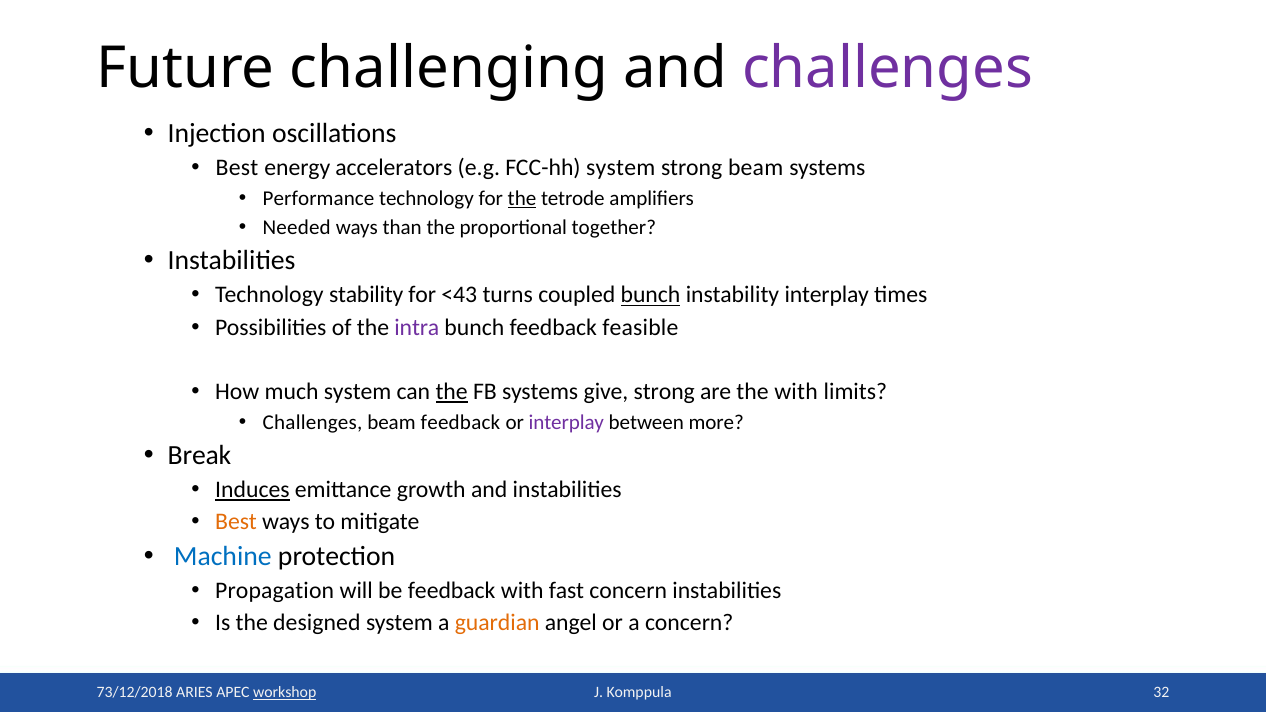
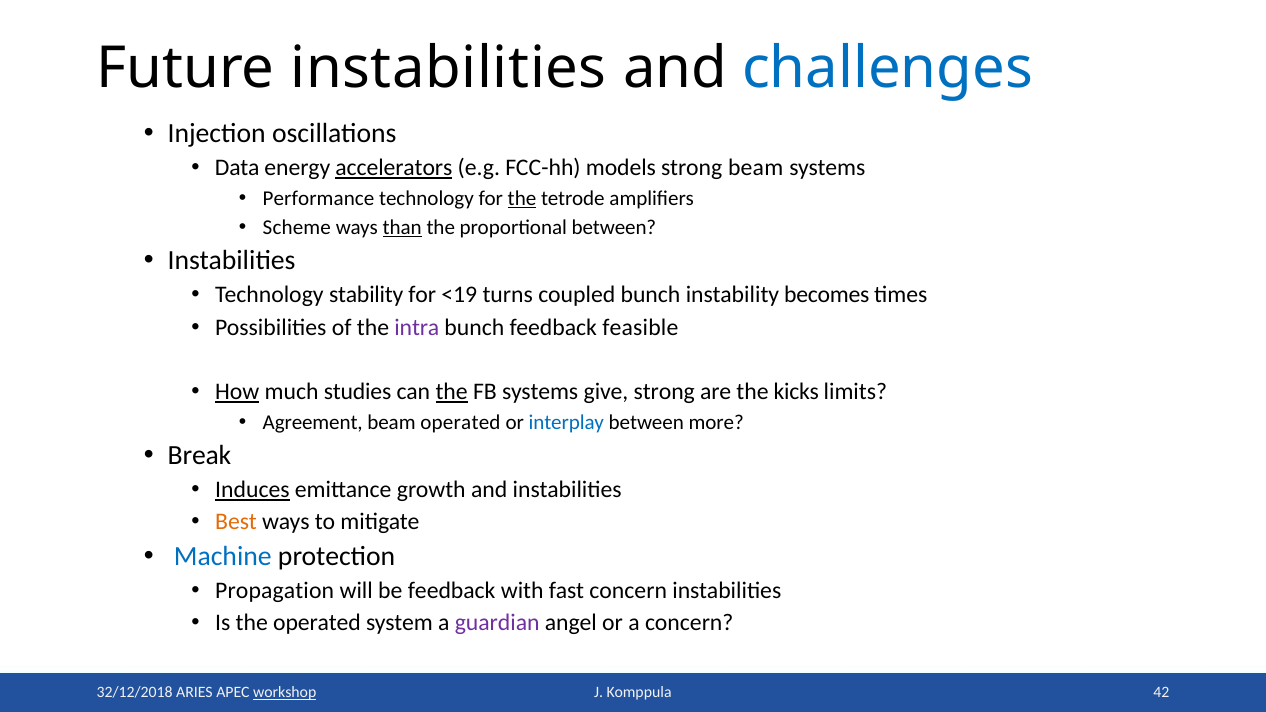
Future challenging: challenging -> instabilities
challenges at (888, 68) colour: purple -> blue
Best at (237, 168): Best -> Data
accelerators underline: none -> present
FCC-hh system: system -> models
Needed: Needed -> Scheme
than underline: none -> present
proportional together: together -> between
<43: <43 -> <19
bunch at (650, 295) underline: present -> none
instability interplay: interplay -> becomes
How underline: none -> present
much system: system -> studies
the with: with -> kicks
Challenges at (313, 423): Challenges -> Agreement
beam feedback: feedback -> operated
interplay at (566, 423) colour: purple -> blue
the designed: designed -> operated
guardian colour: orange -> purple
32: 32 -> 42
73/12/2018: 73/12/2018 -> 32/12/2018
